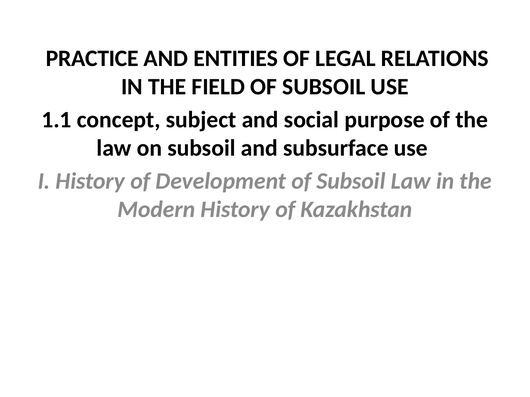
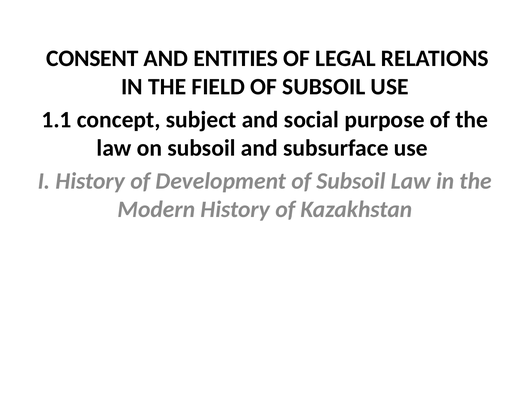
PRACTICE: PRACTICE -> CONSENT
